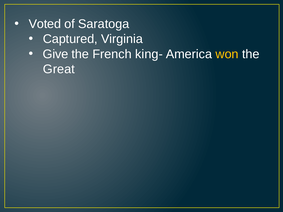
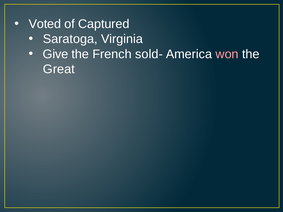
Saratoga: Saratoga -> Captured
Captured: Captured -> Saratoga
king-: king- -> sold-
won colour: yellow -> pink
